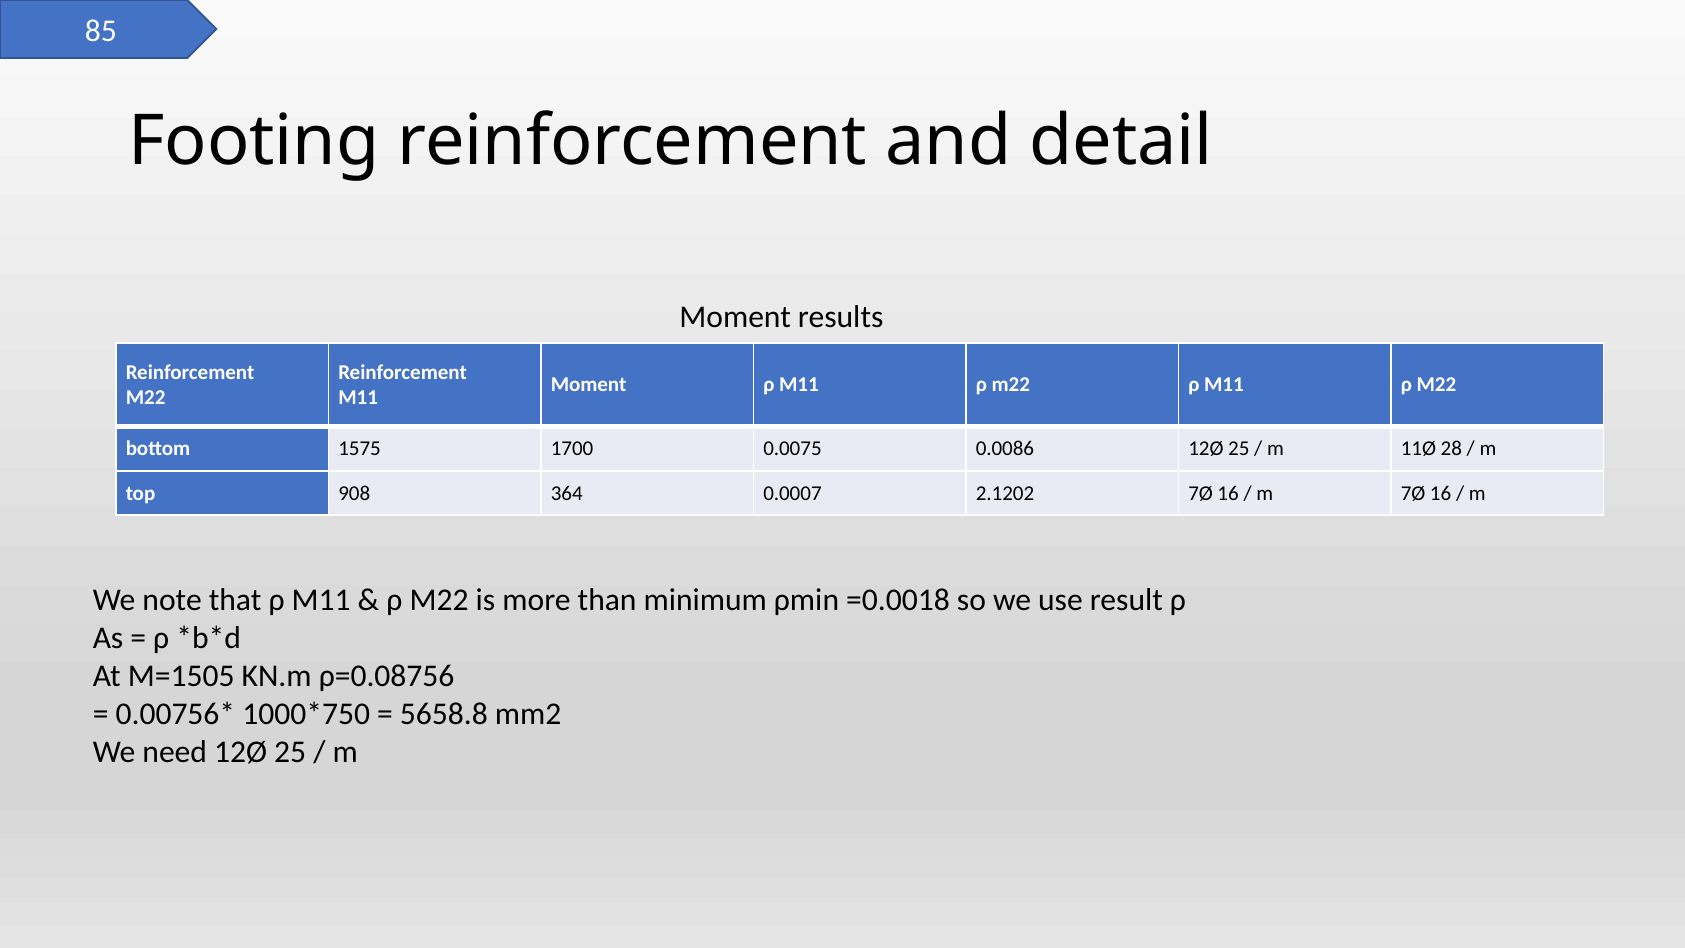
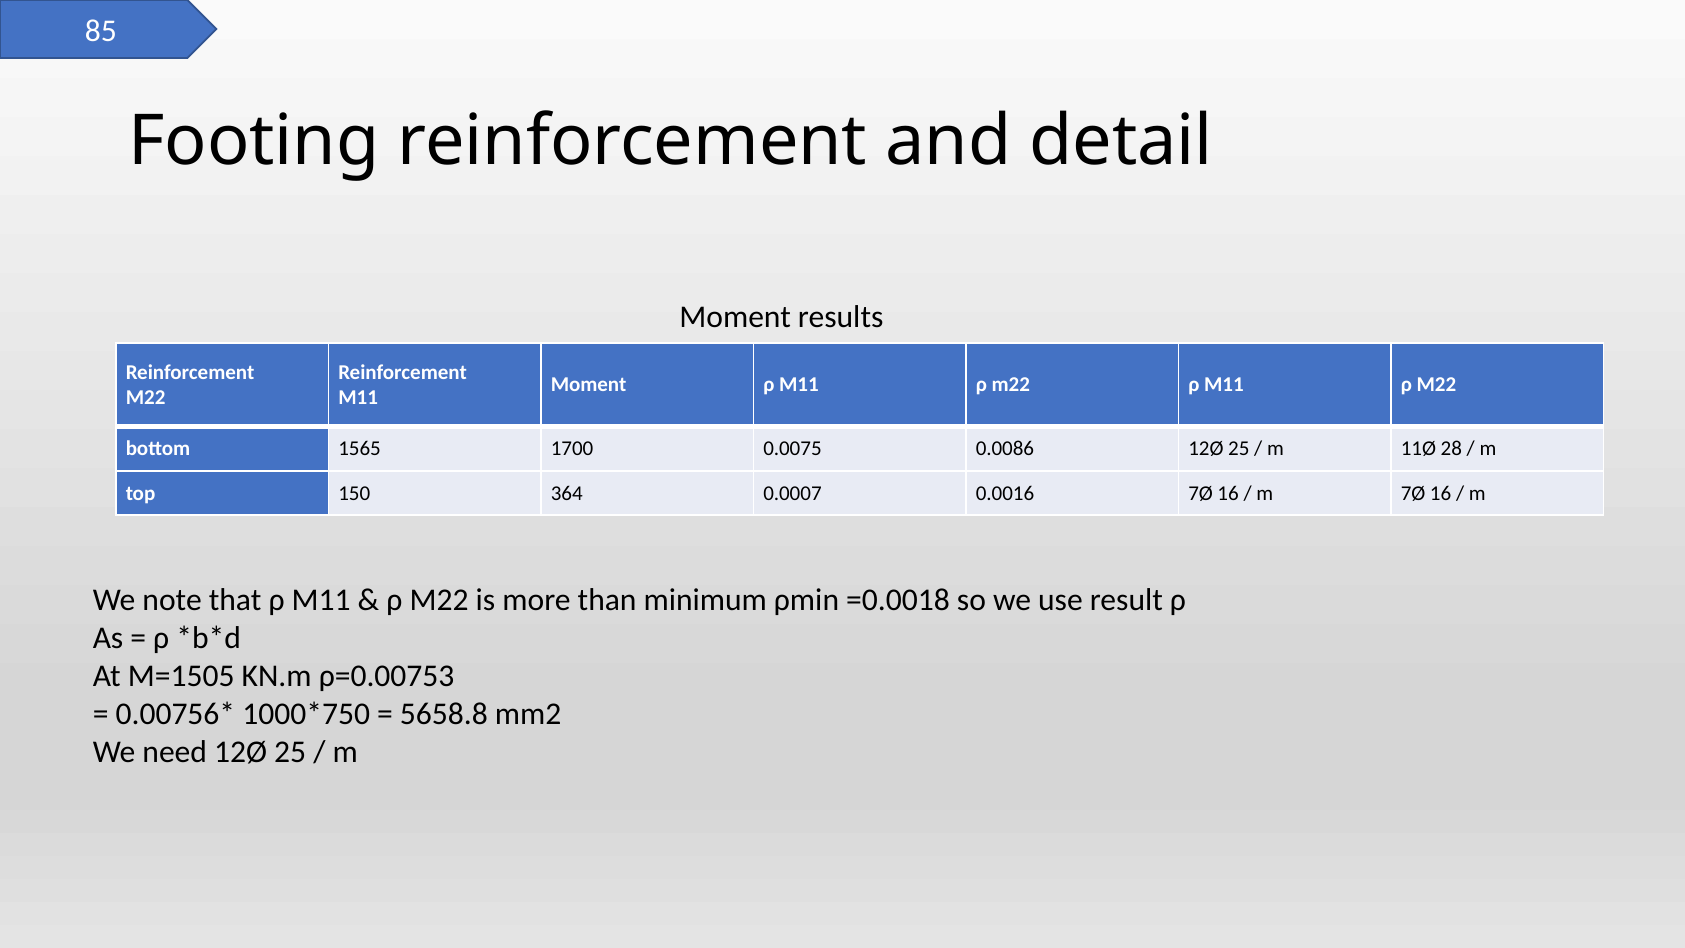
1575: 1575 -> 1565
908: 908 -> 150
2.1202: 2.1202 -> 0.0016
ρ=0.08756: ρ=0.08756 -> ρ=0.00753
